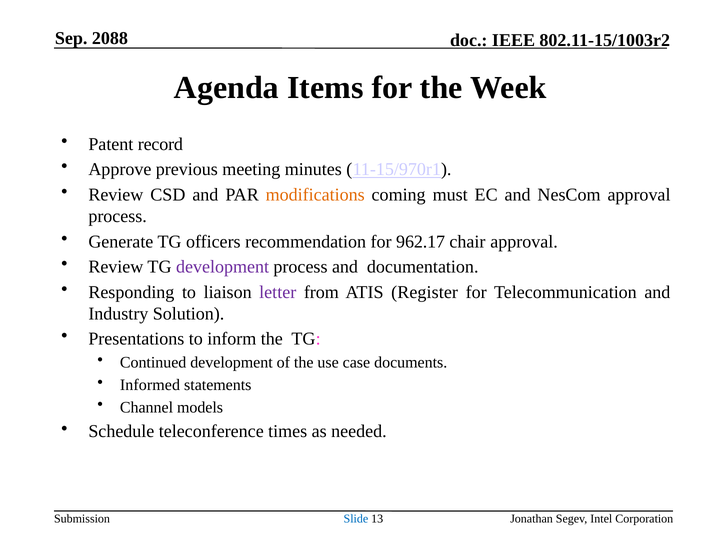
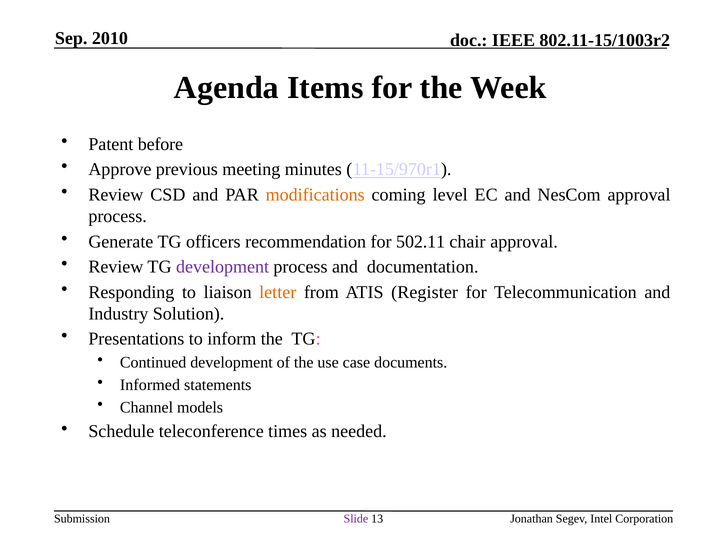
2088: 2088 -> 2010
record: record -> before
must: must -> level
962.17: 962.17 -> 502.11
letter colour: purple -> orange
Slide colour: blue -> purple
